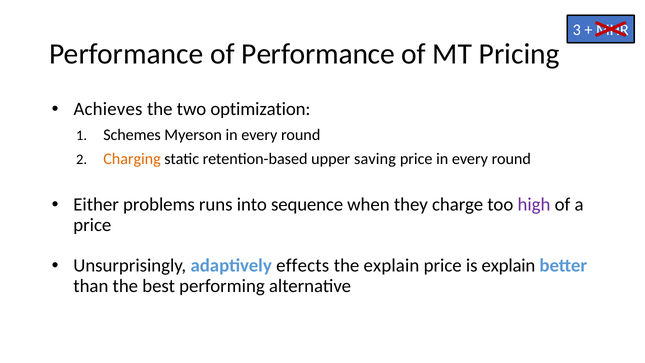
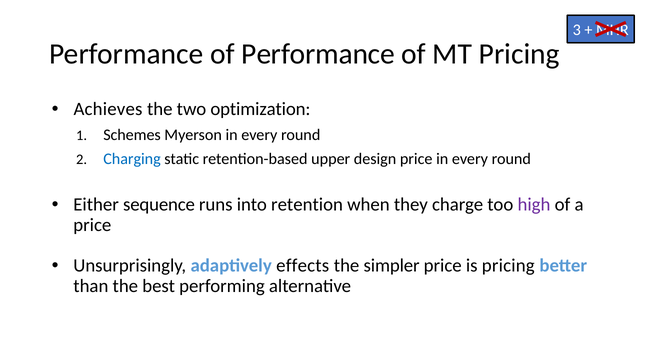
Charging colour: orange -> blue
saving: saving -> design
problems: problems -> sequence
sequence: sequence -> retention
the explain: explain -> simpler
is explain: explain -> pricing
